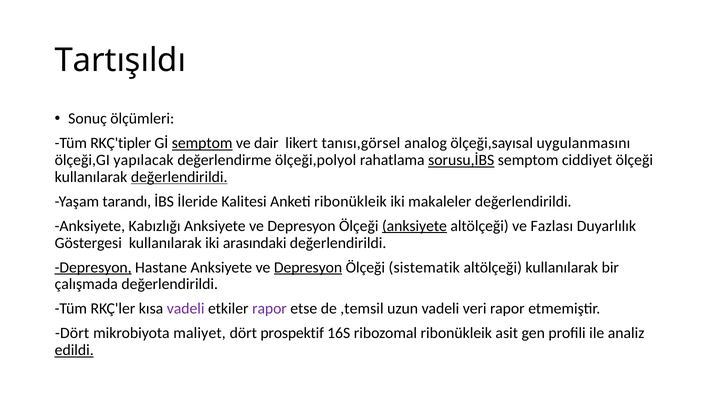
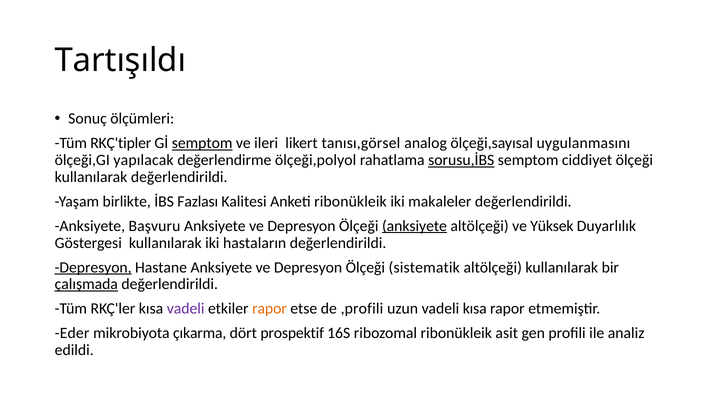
dair: dair -> ileri
değerlendirildi at (179, 177) underline: present -> none
tarandı: tarandı -> birlikte
İleride: İleride -> Fazlası
Kabızlığı: Kabızlığı -> Başvuru
Fazlası: Fazlası -> Yüksek
arasındaki: arasındaki -> hastaların
Depresyon at (308, 267) underline: present -> none
çalışmada underline: none -> present
rapor at (269, 309) colour: purple -> orange
,temsil: ,temsil -> ,profili
vadeli veri: veri -> kısa
Dört at (72, 333): Dört -> Eder
maliyet: maliyet -> çıkarma
edildi underline: present -> none
